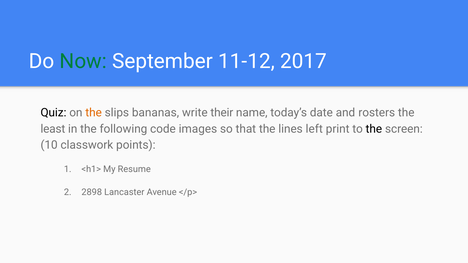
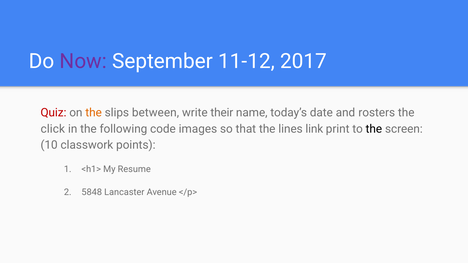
Now colour: green -> purple
Quiz colour: black -> red
bananas: bananas -> between
least: least -> click
left: left -> link
2898: 2898 -> 5848
